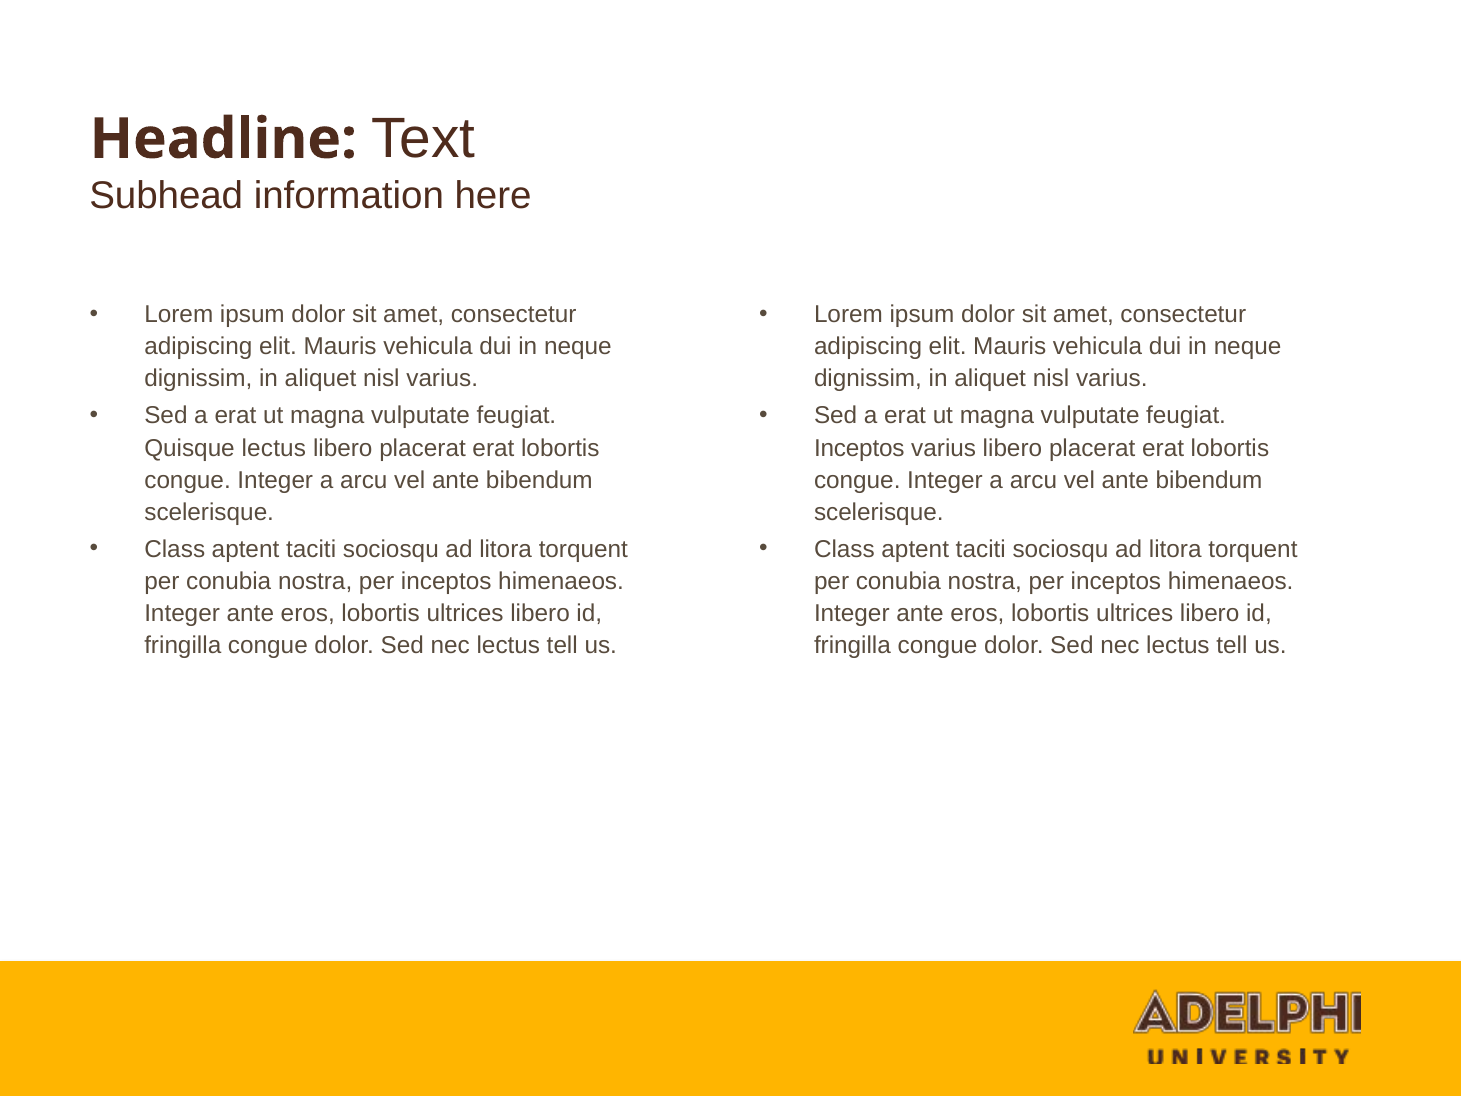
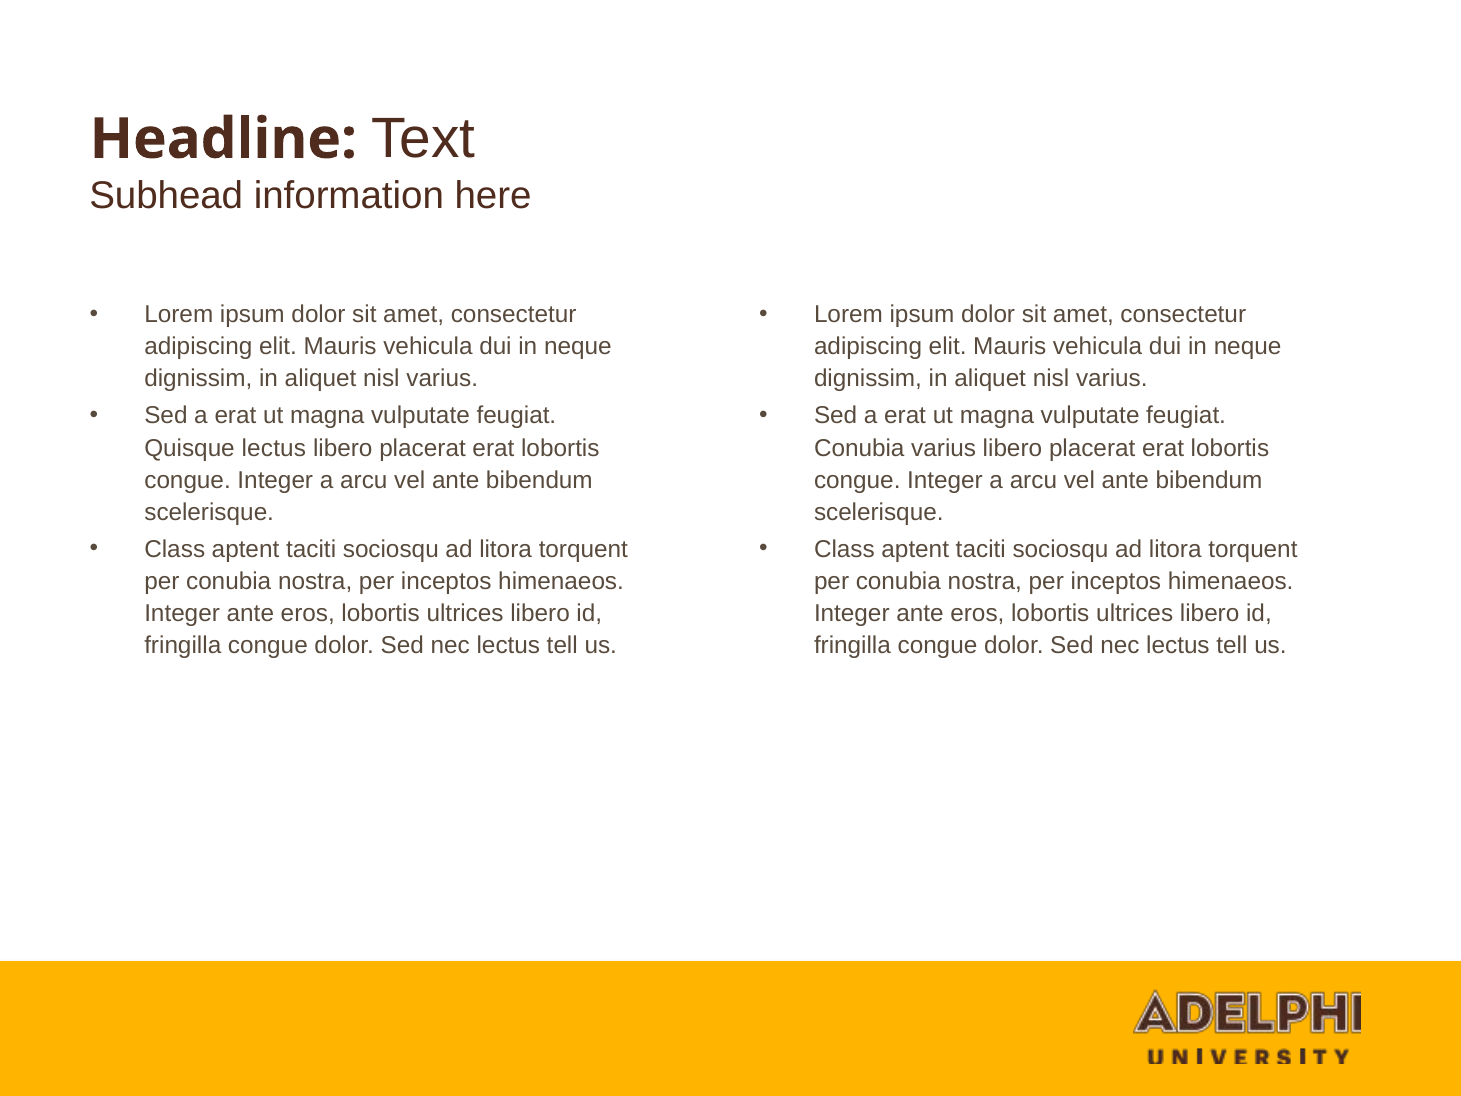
Inceptos at (859, 448): Inceptos -> Conubia
